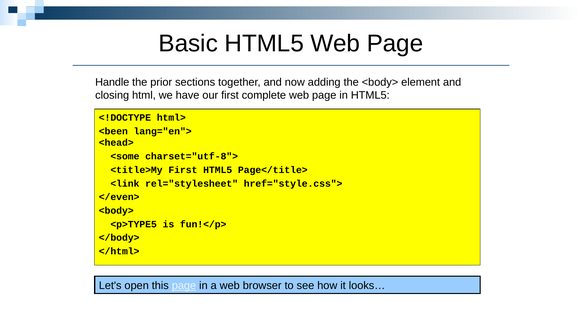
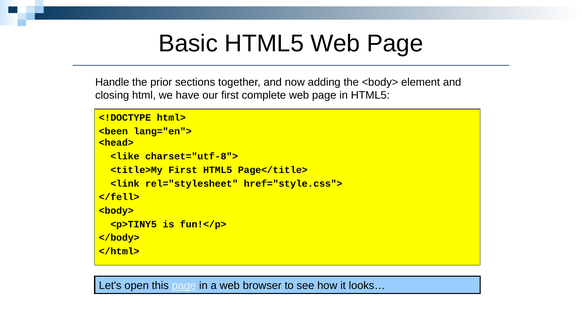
<some: <some -> <like
</even>: </even> -> </fell>
<p>TYPE5: <p>TYPE5 -> <p>TINY5
